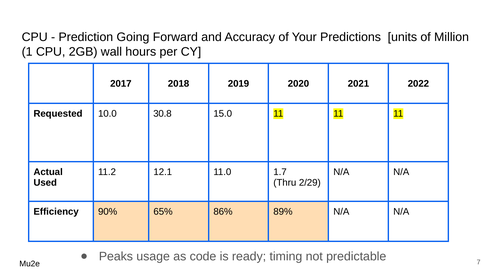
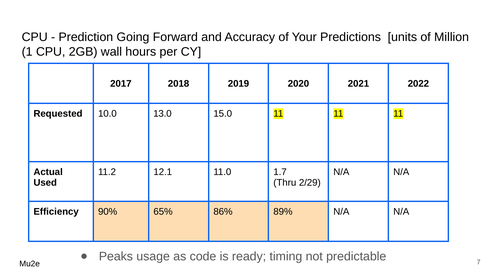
30.8: 30.8 -> 13.0
